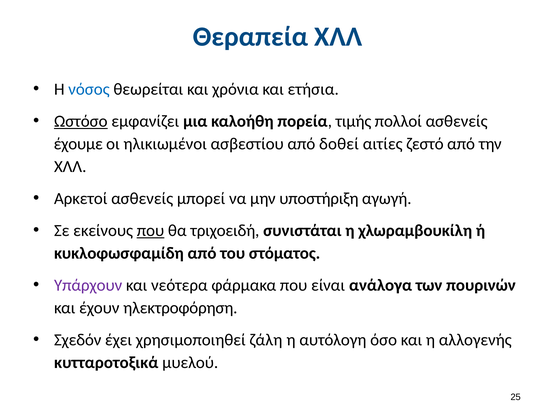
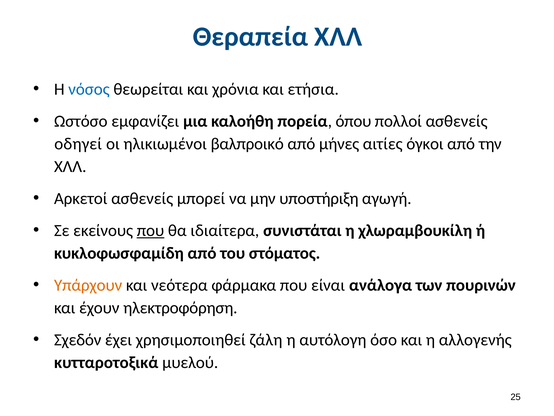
Ωστόσο underline: present -> none
τιμής: τιμής -> όπου
έχουμε: έχουμε -> οδηγεί
ασβεστίου: ασβεστίου -> βαλπροικό
δοθεί: δοθεί -> μήνες
ζεστό: ζεστό -> όγκοι
τριχοειδή: τριχοειδή -> ιδιαίτερα
Υπάρχουν colour: purple -> orange
